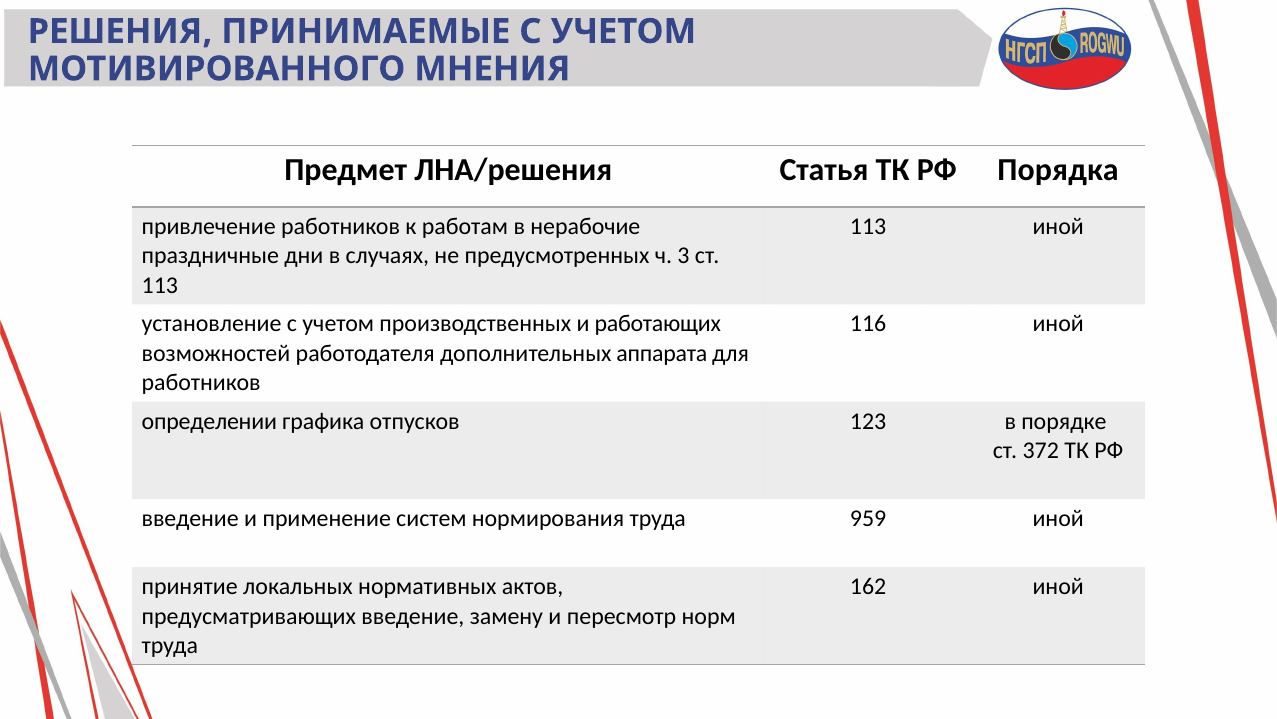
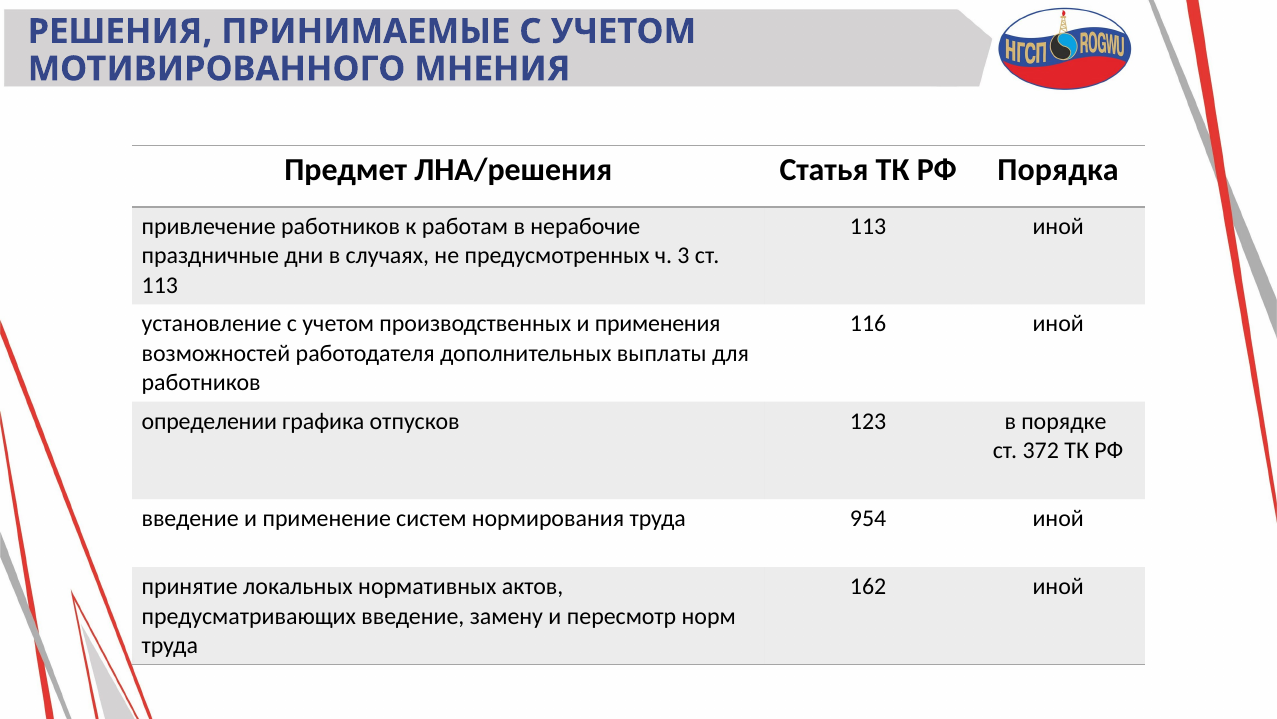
работающих: работающих -> применения
аппарата: аппарата -> выплаты
959: 959 -> 954
